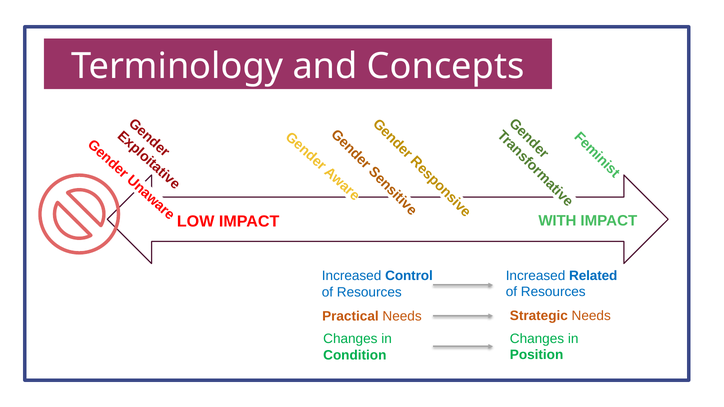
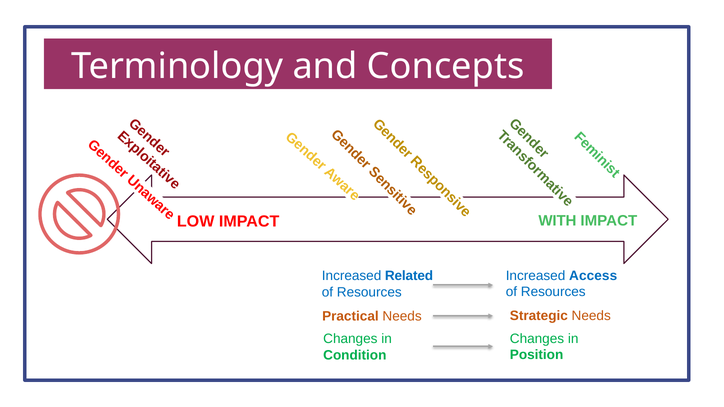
Related: Related -> Access
Control: Control -> Related
